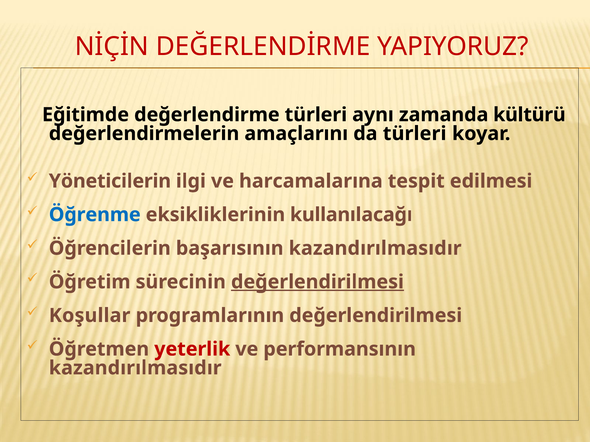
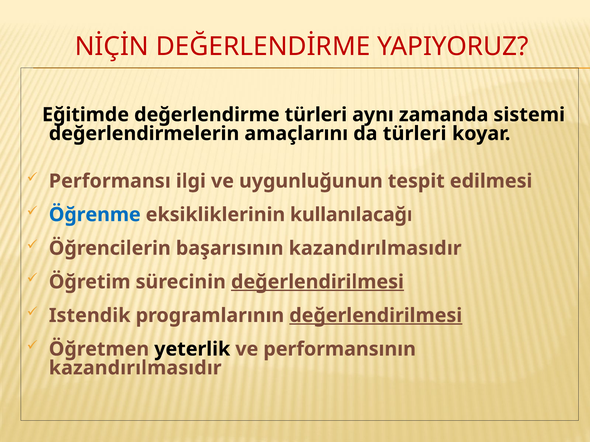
kültürü: kültürü -> sistemi
Yöneticilerin: Yöneticilerin -> Performansı
harcamalarına: harcamalarına -> uygunluğunun
Koşullar: Koşullar -> Istendik
değerlendirilmesi at (376, 316) underline: none -> present
yeterlik colour: red -> black
